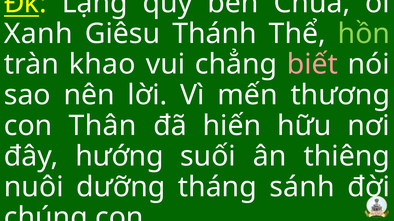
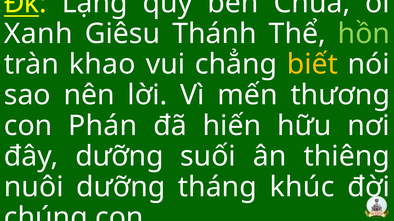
biết colour: pink -> yellow
Thân: Thân -> Phán
đây hướng: hướng -> dưỡng
sánh: sánh -> khúc
